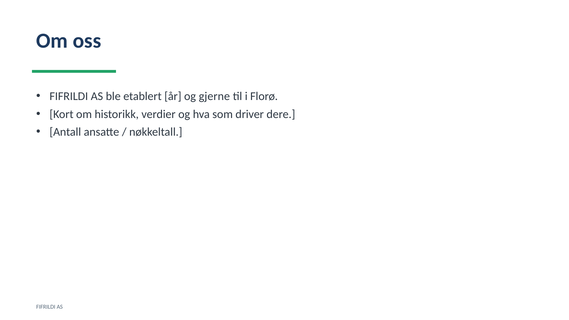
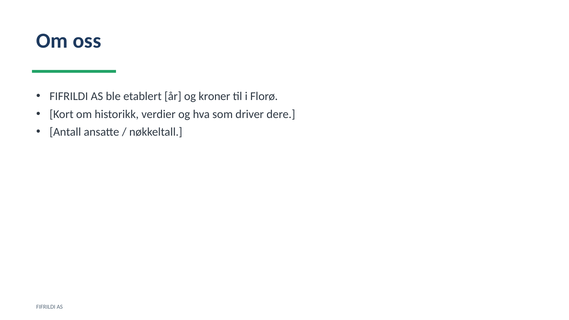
gjerne: gjerne -> kroner
